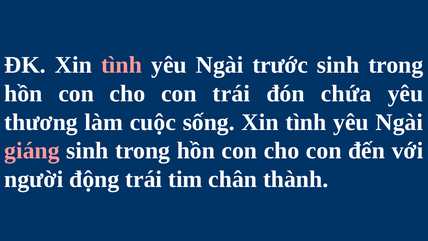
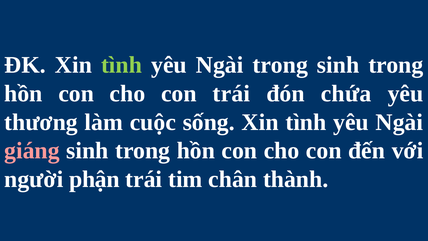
tình at (122, 65) colour: pink -> light green
Ngài trước: trước -> trong
động: động -> phận
